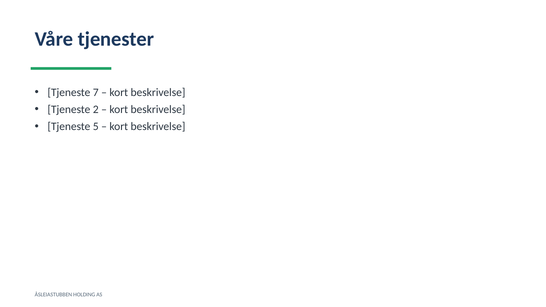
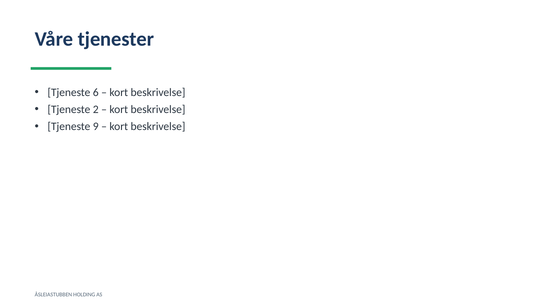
7: 7 -> 6
5: 5 -> 9
